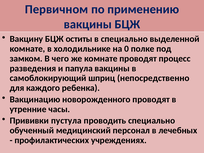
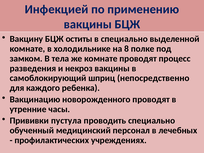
Первичном: Первичном -> Инфекцией
0: 0 -> 8
чего: чего -> тела
папула: папула -> некроз
